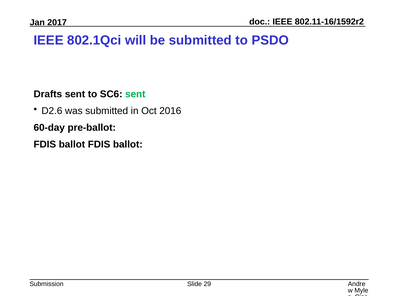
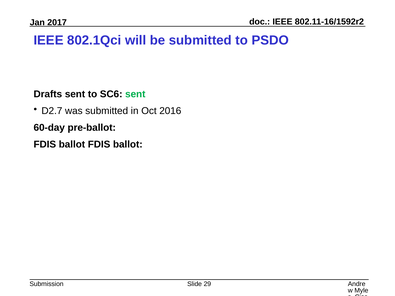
D2.6: D2.6 -> D2.7
